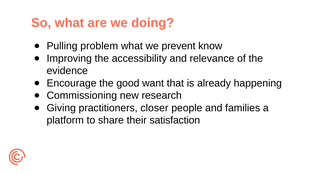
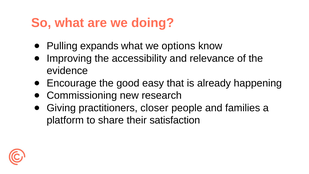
problem: problem -> expands
prevent: prevent -> options
want: want -> easy
